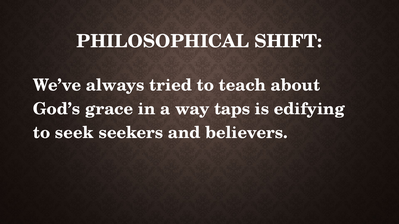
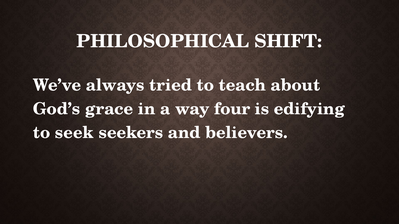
taps: taps -> four
